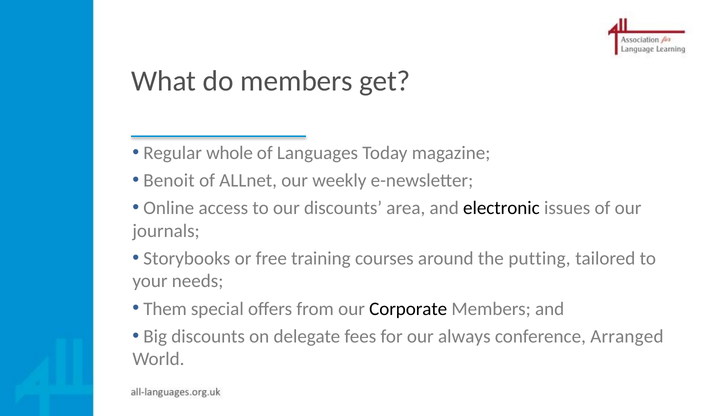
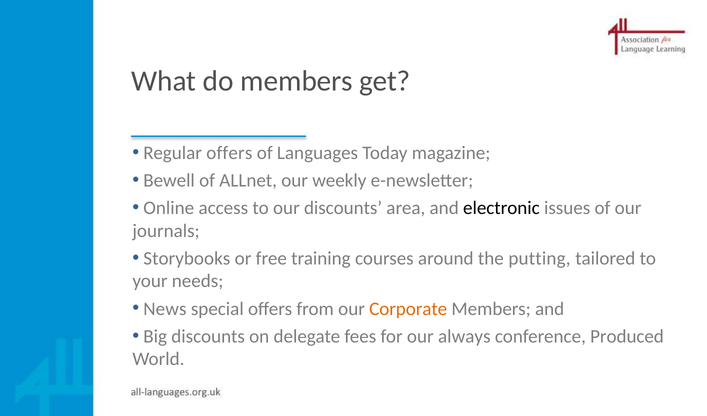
Regular whole: whole -> offers
Benoit: Benoit -> Bewell
Them: Them -> News
Corporate colour: black -> orange
Arranged: Arranged -> Produced
